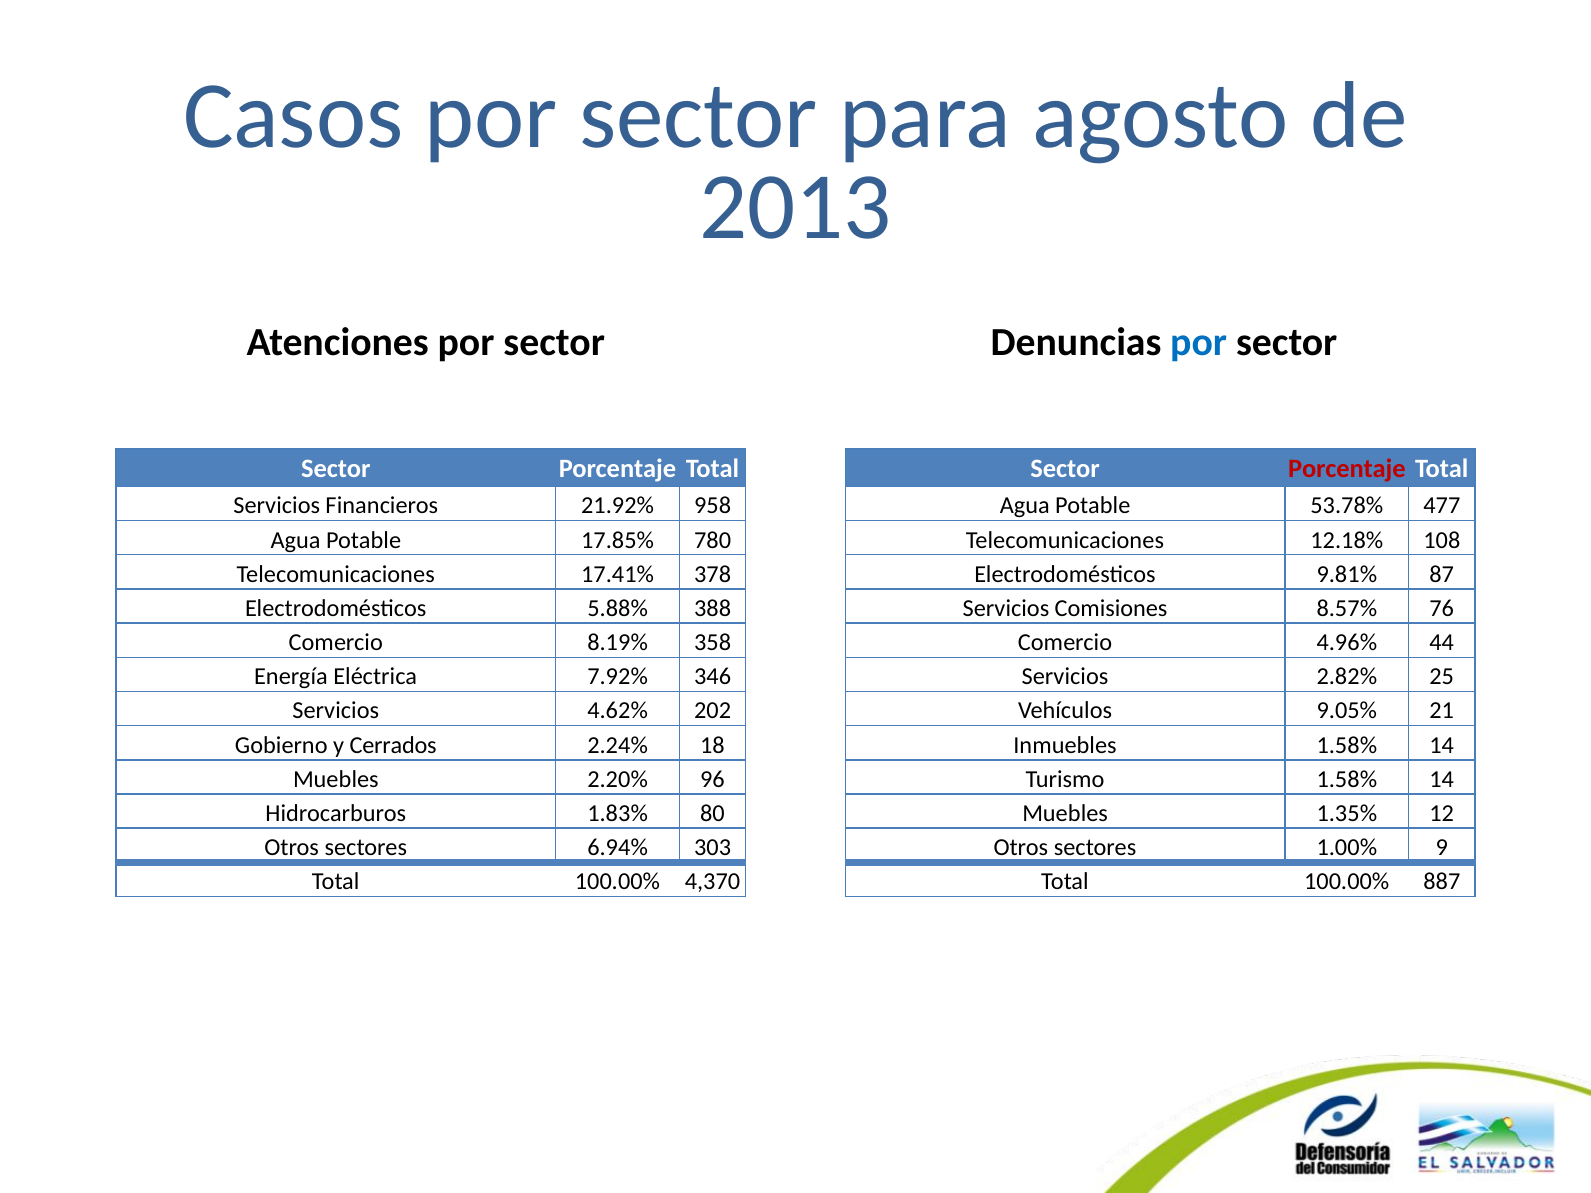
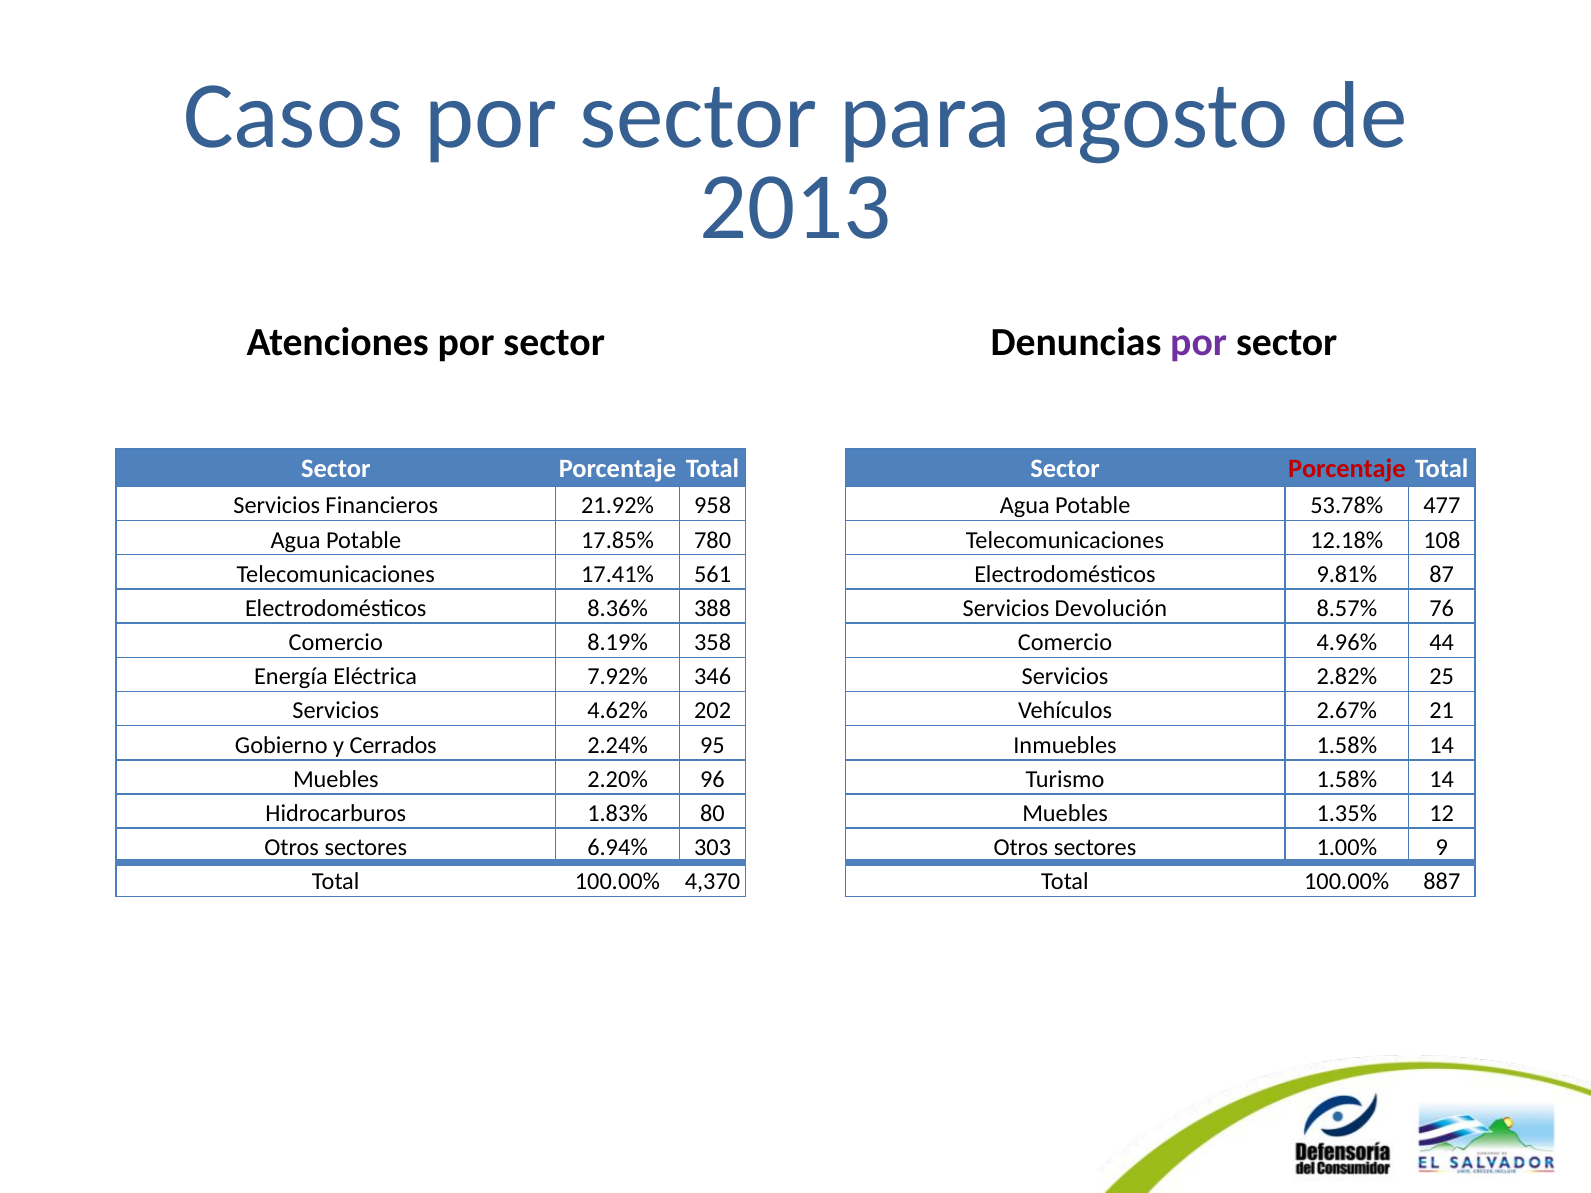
por at (1199, 343) colour: blue -> purple
378: 378 -> 561
5.88%: 5.88% -> 8.36%
Comisiones: Comisiones -> Devolución
9.05%: 9.05% -> 2.67%
18: 18 -> 95
